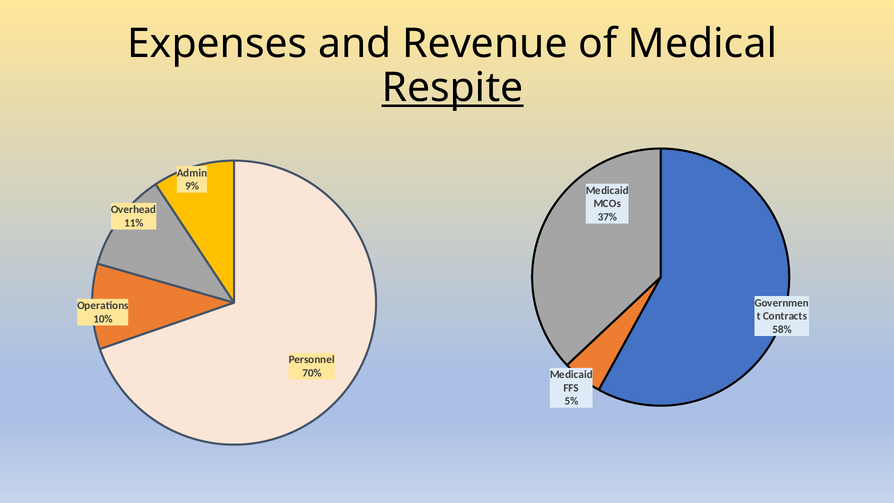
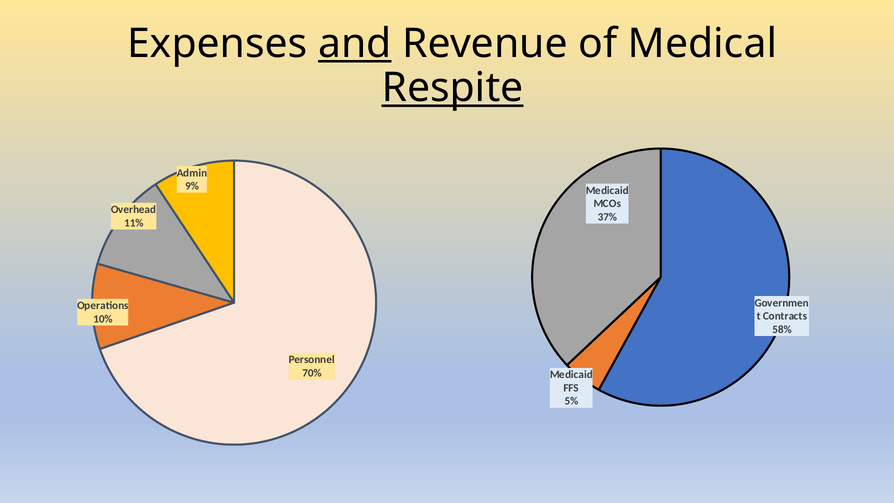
and underline: none -> present
